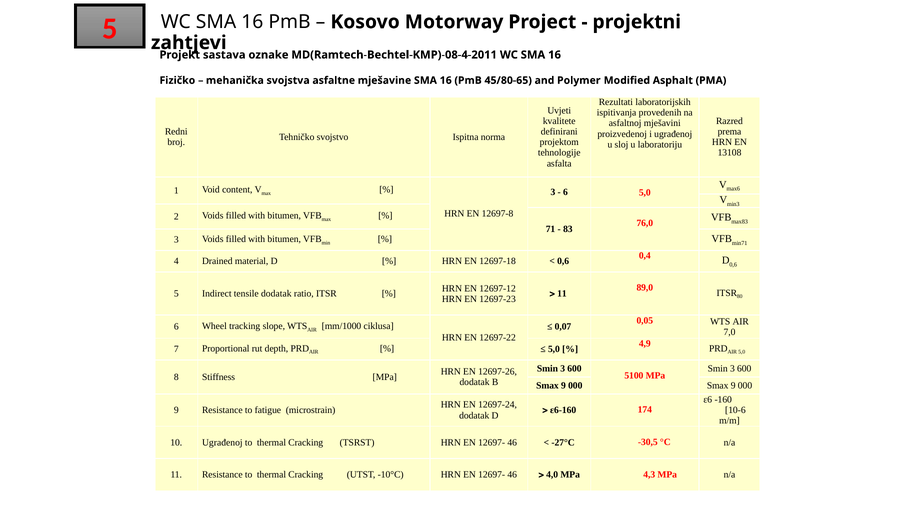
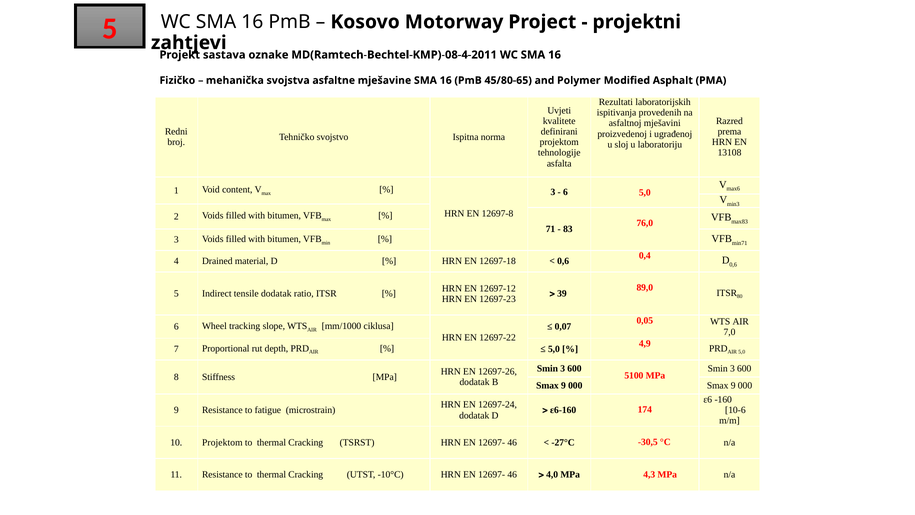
11 at (562, 293): 11 -> 39
10 Ugrađenoj: Ugrađenoj -> Projektom
